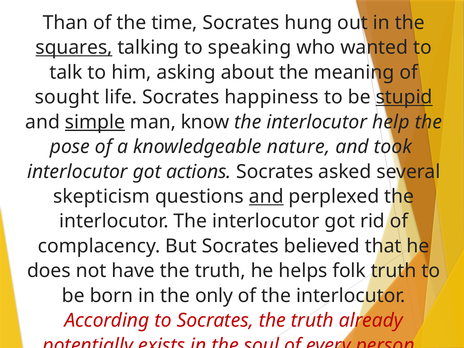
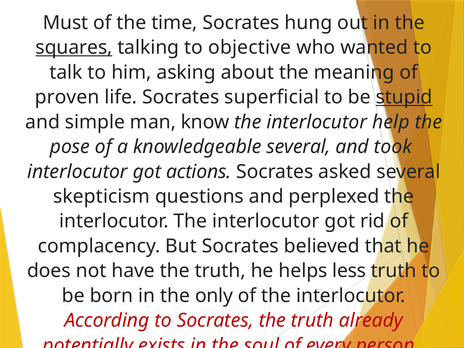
Than: Than -> Must
speaking: speaking -> objective
sought: sought -> proven
happiness: happiness -> superficial
simple underline: present -> none
knowledgeable nature: nature -> several
and at (266, 196) underline: present -> none
folk: folk -> less
